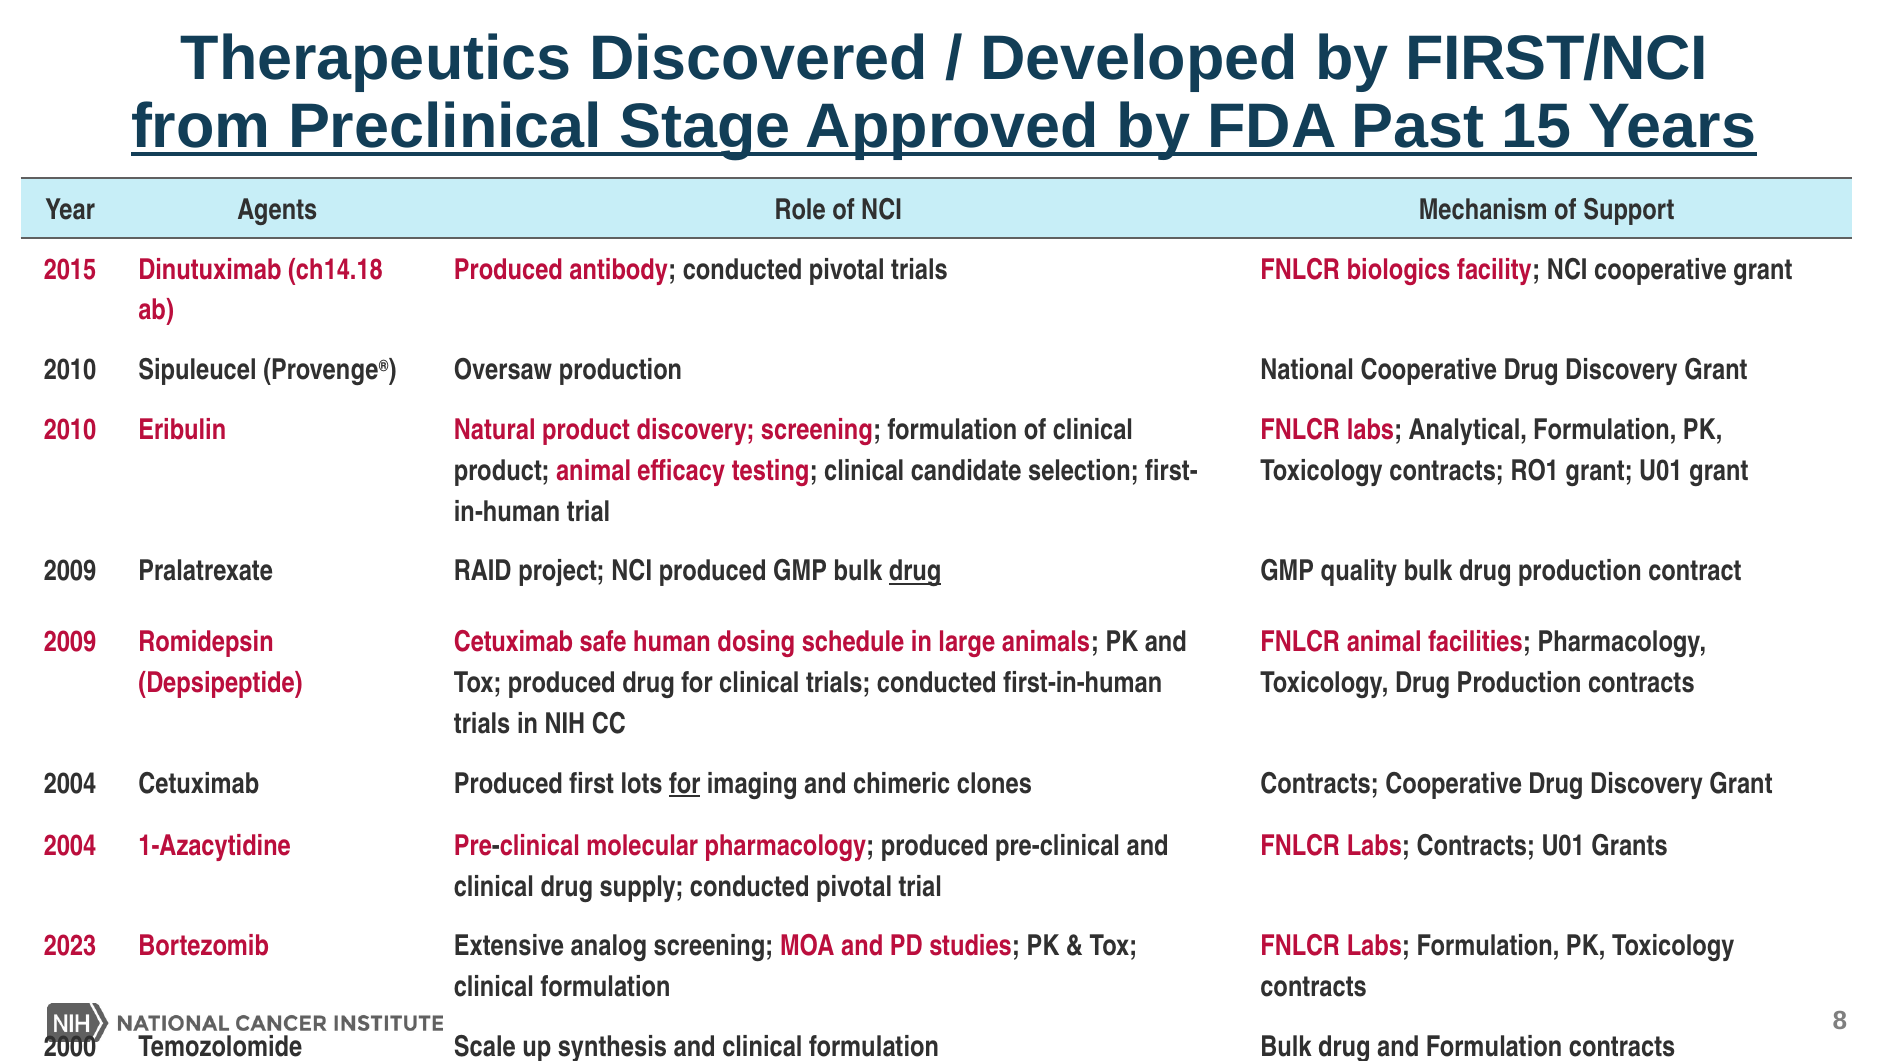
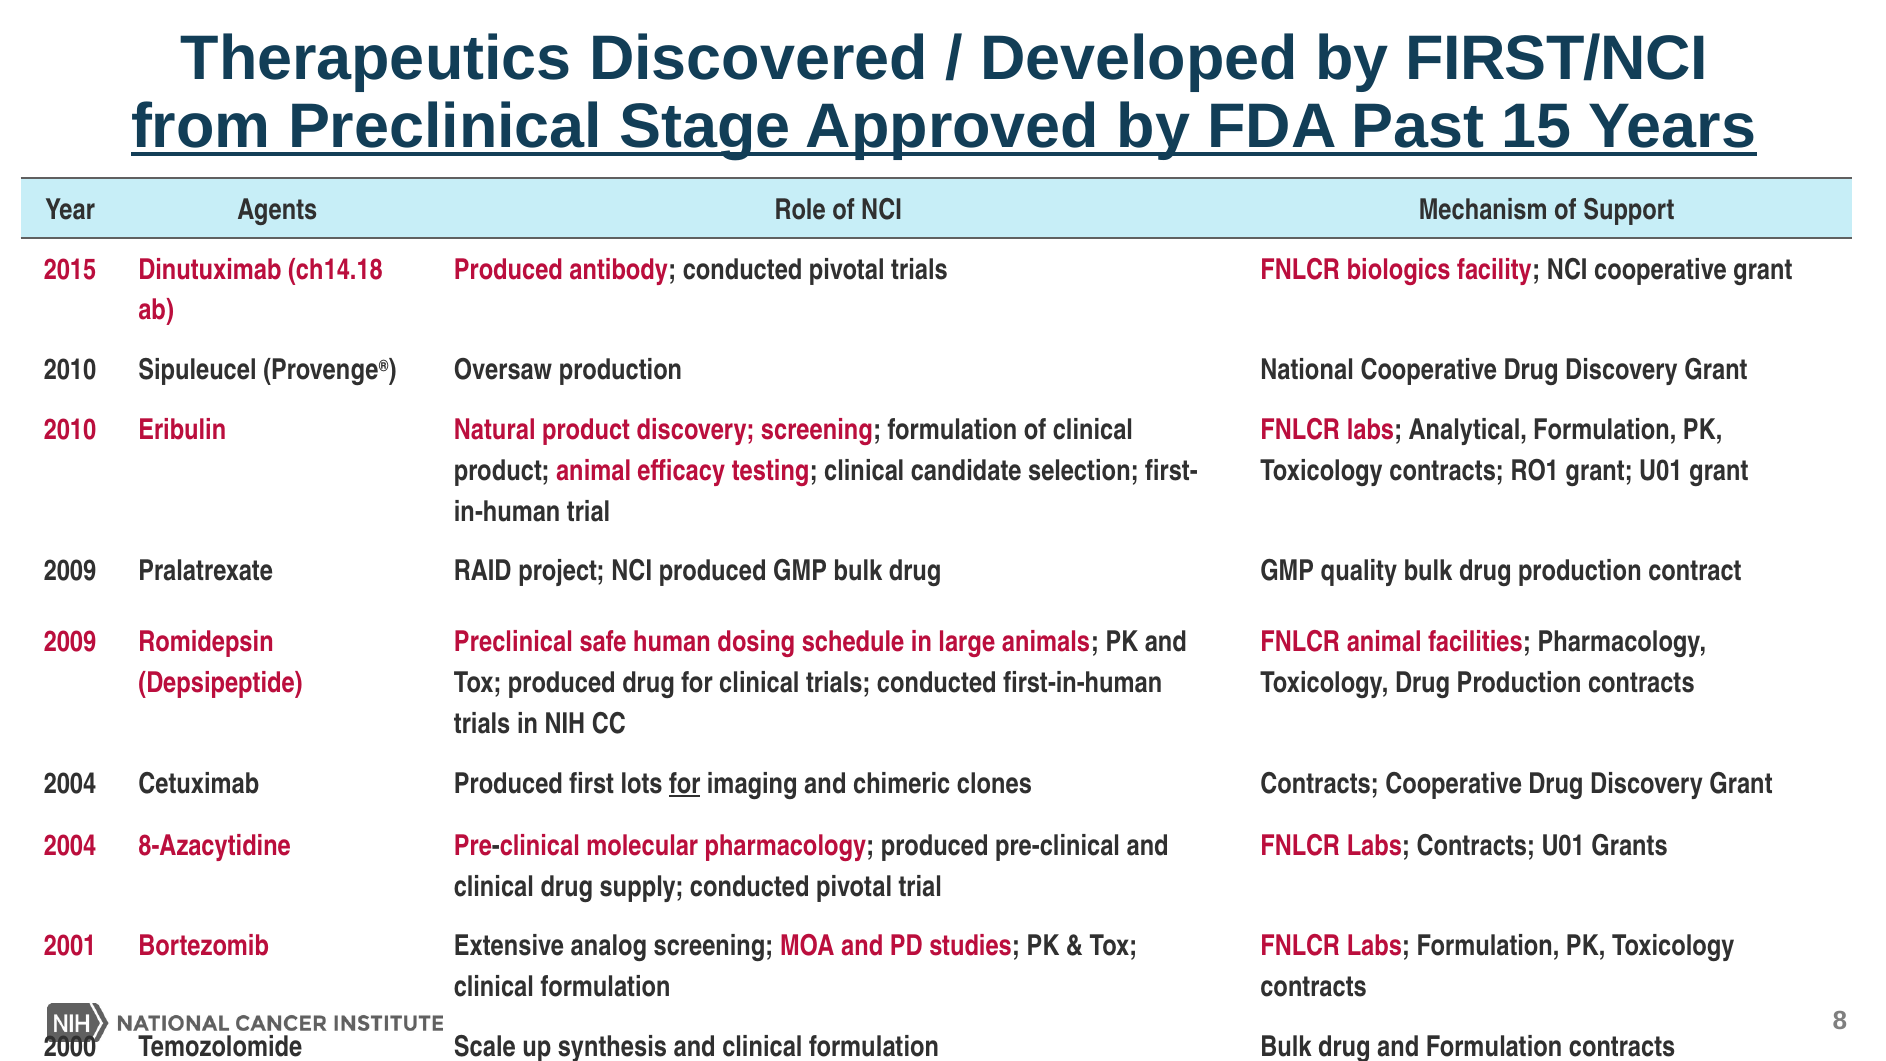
drug at (915, 571) underline: present -> none
Cetuximab at (514, 642): Cetuximab -> Preclinical
1-Azacytidine: 1-Azacytidine -> 8-Azacytidine
2023: 2023 -> 2001
